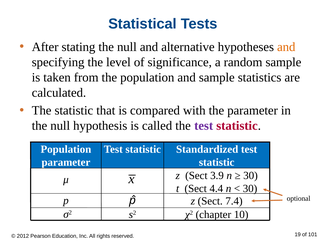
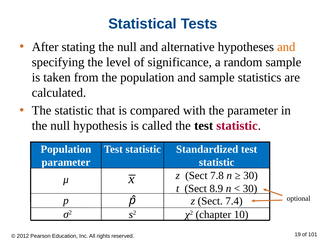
test at (204, 126) colour: purple -> black
3.9: 3.9 -> 7.8
4.4: 4.4 -> 8.9
